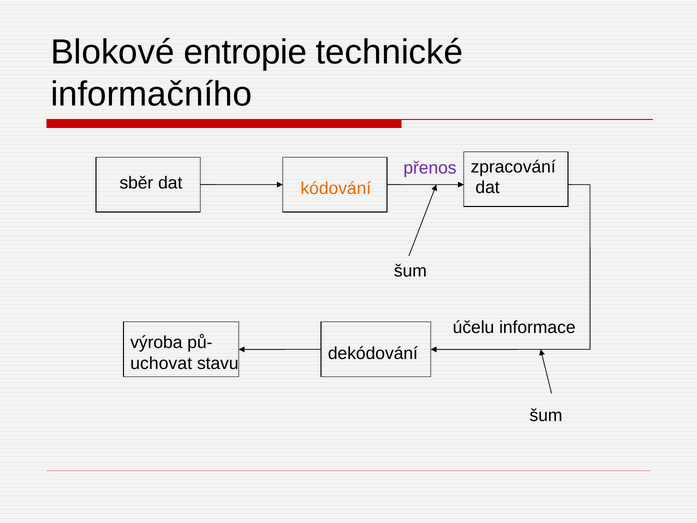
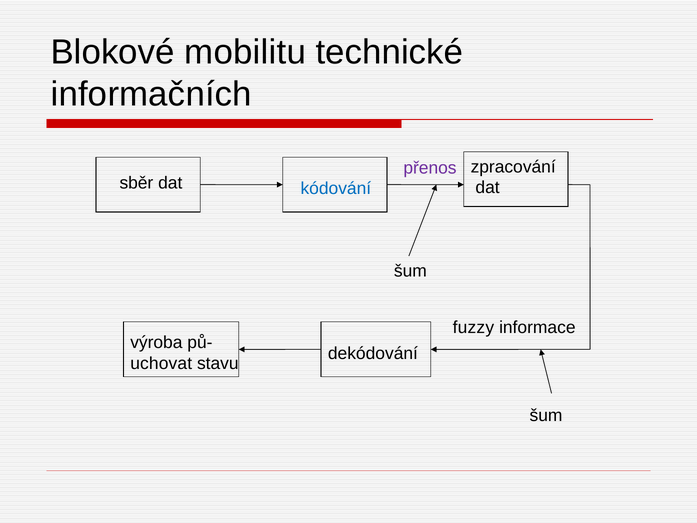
entropie: entropie -> mobilitu
informačního: informačního -> informačních
kódování colour: orange -> blue
účelu: účelu -> fuzzy
